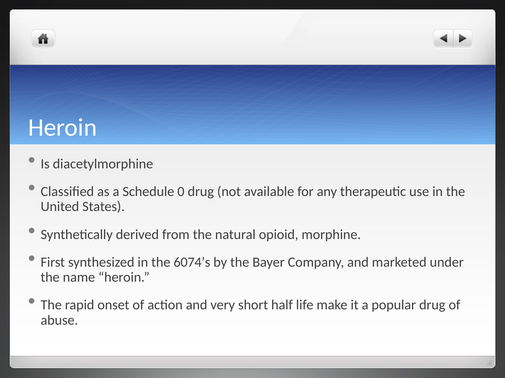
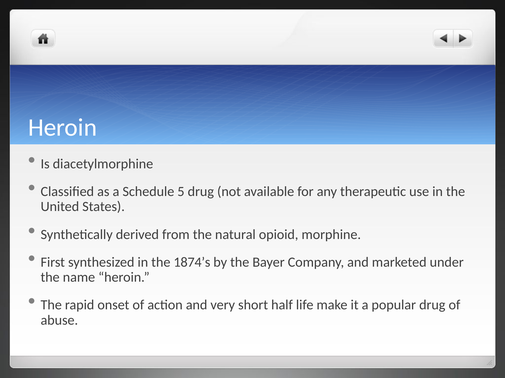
0: 0 -> 5
6074’s: 6074’s -> 1874’s
